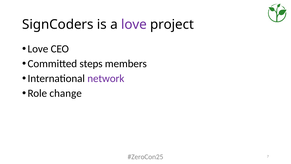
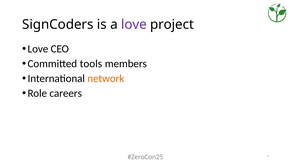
steps: steps -> tools
network colour: purple -> orange
change: change -> careers
